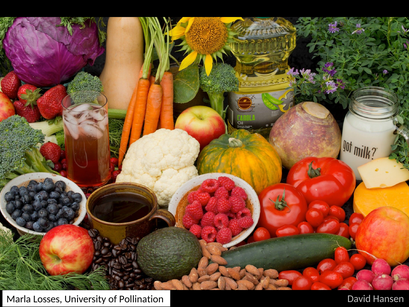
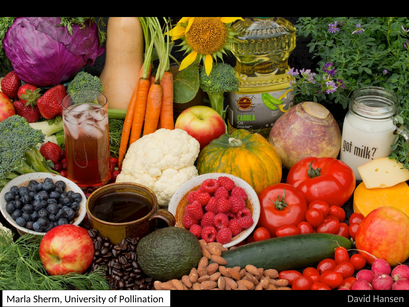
Losses: Losses -> Sherm
